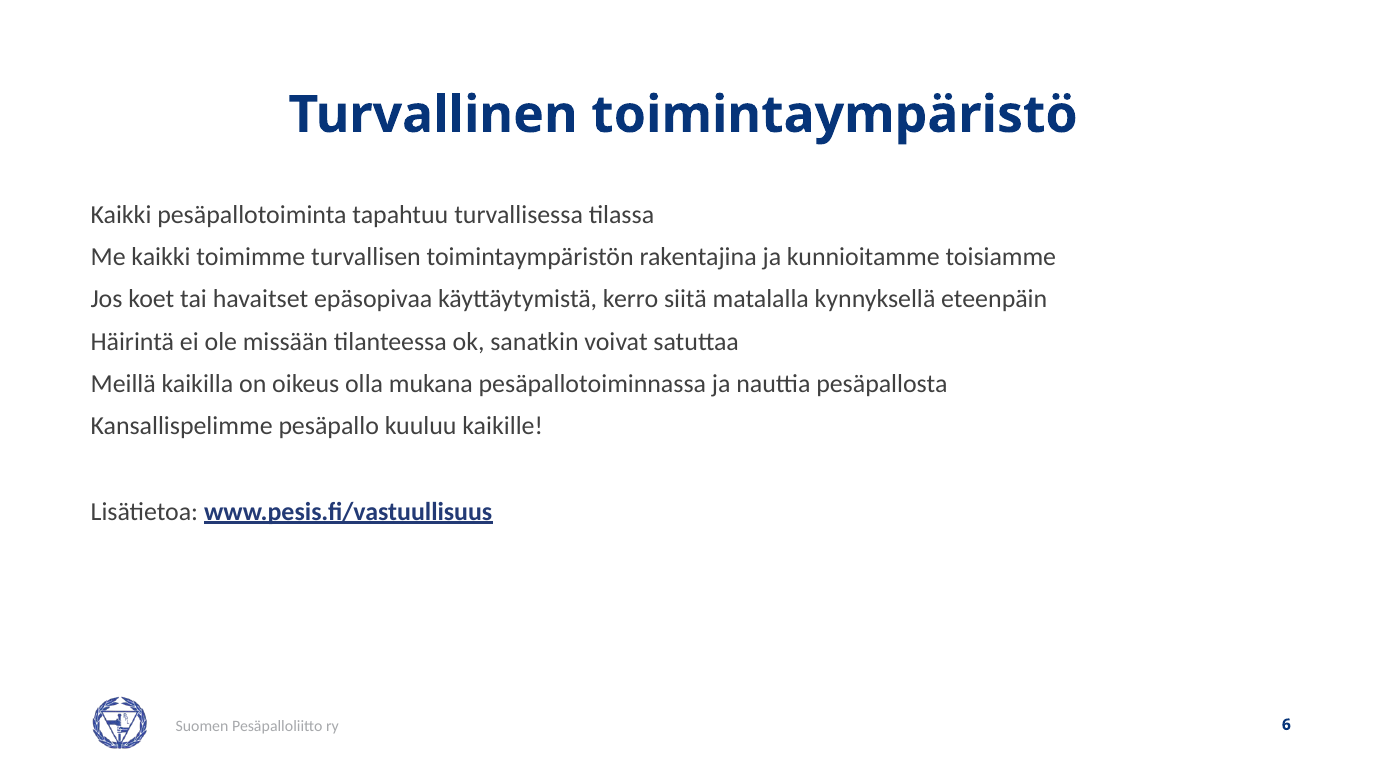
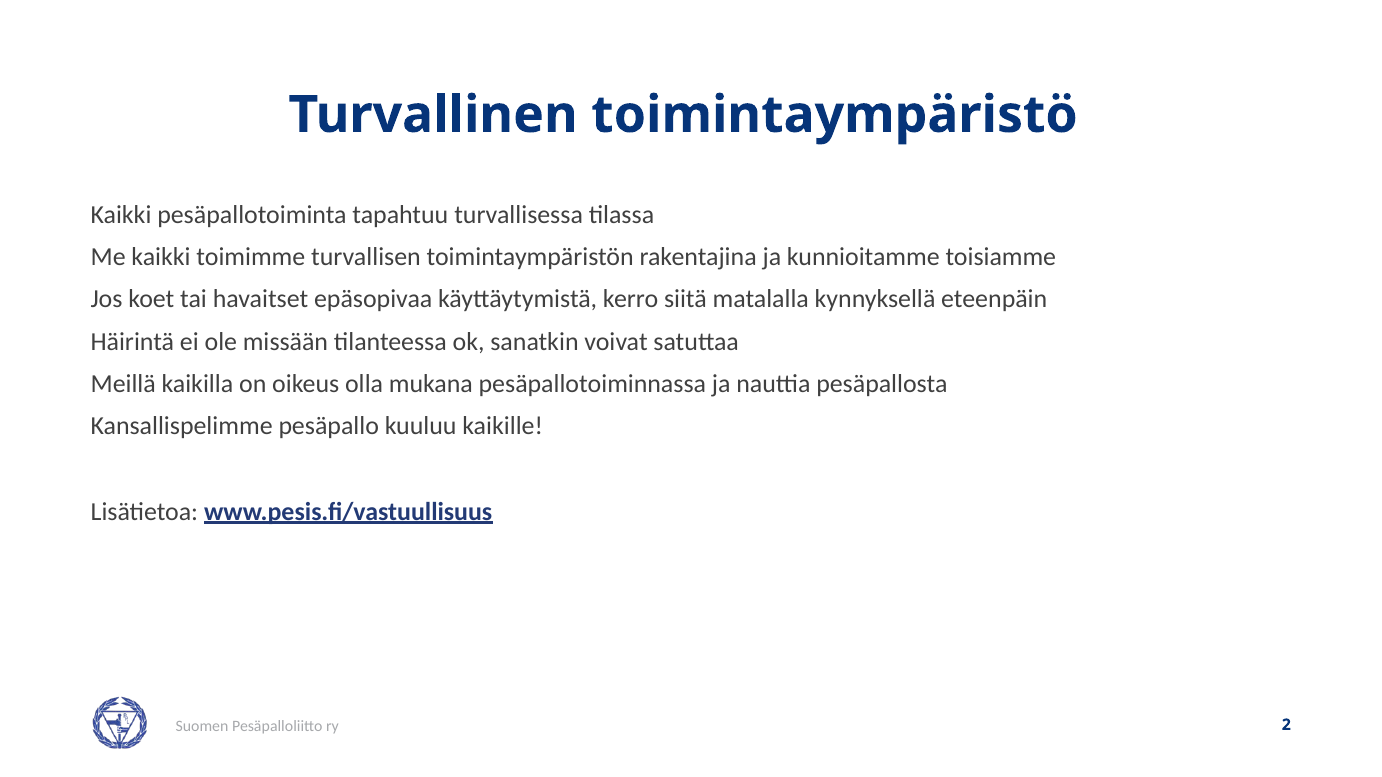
6: 6 -> 2
